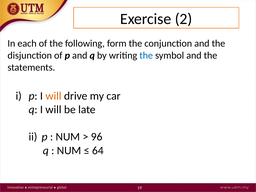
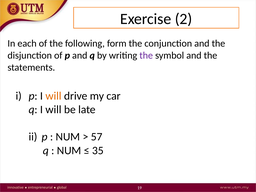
the at (146, 55) colour: blue -> purple
96: 96 -> 57
64: 64 -> 35
